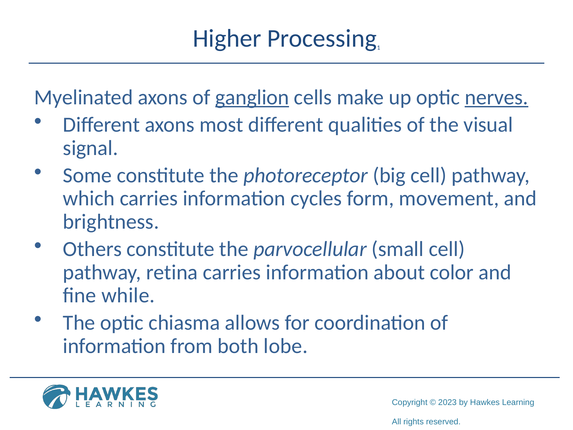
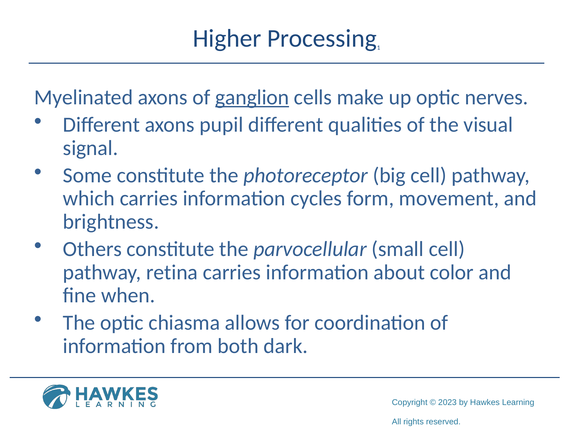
nerves underline: present -> none
most: most -> pupil
while: while -> when
lobe: lobe -> dark
